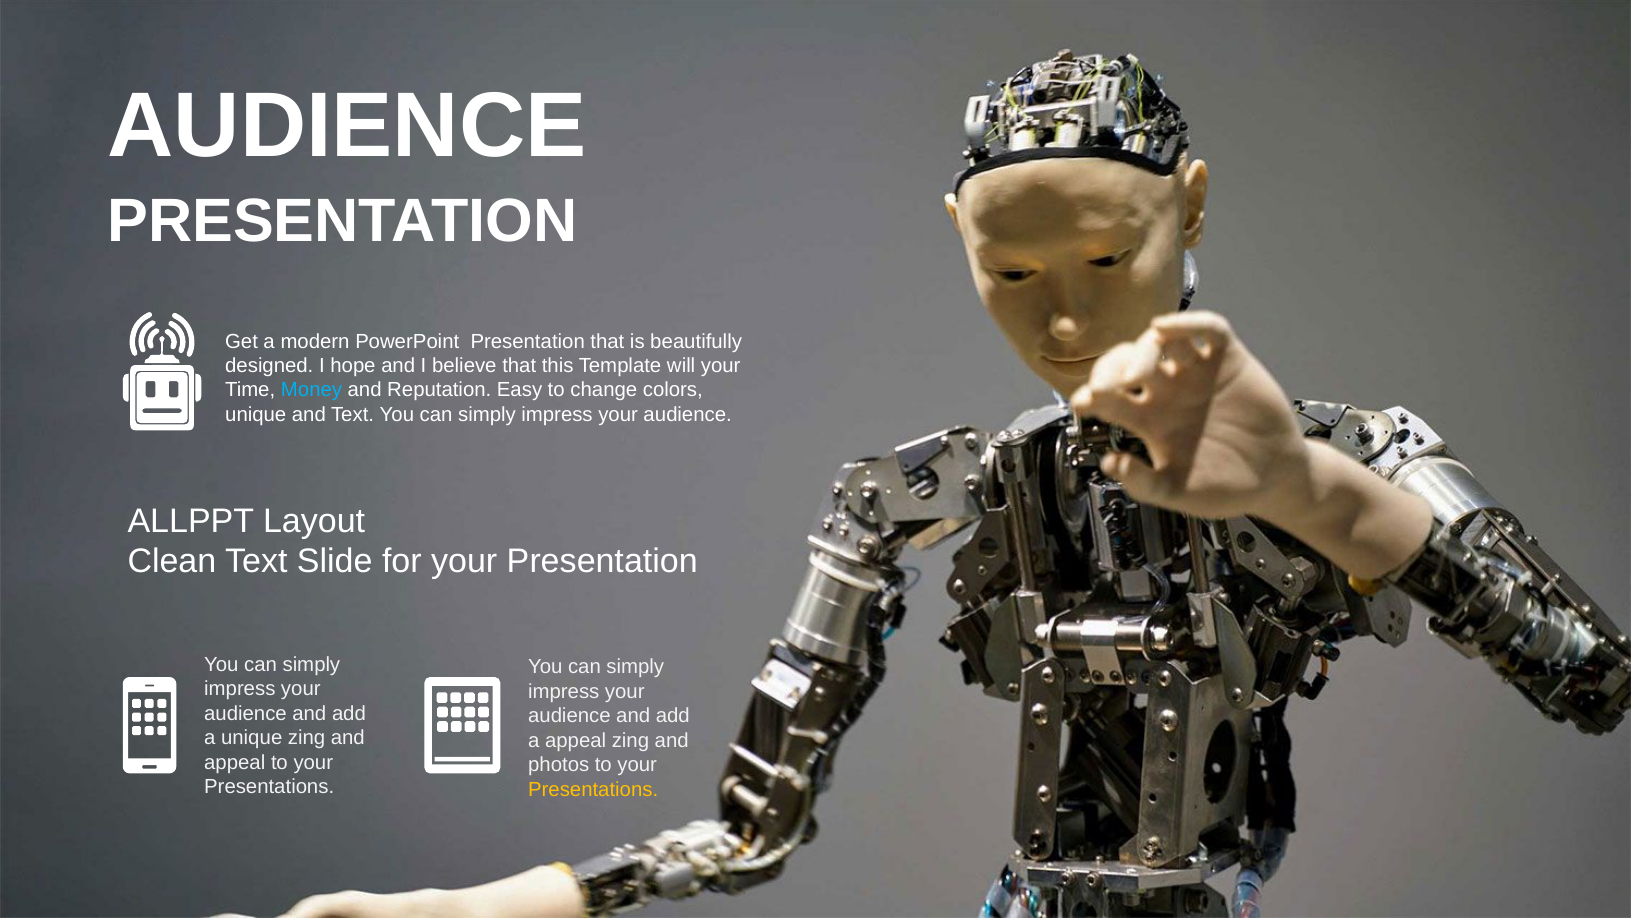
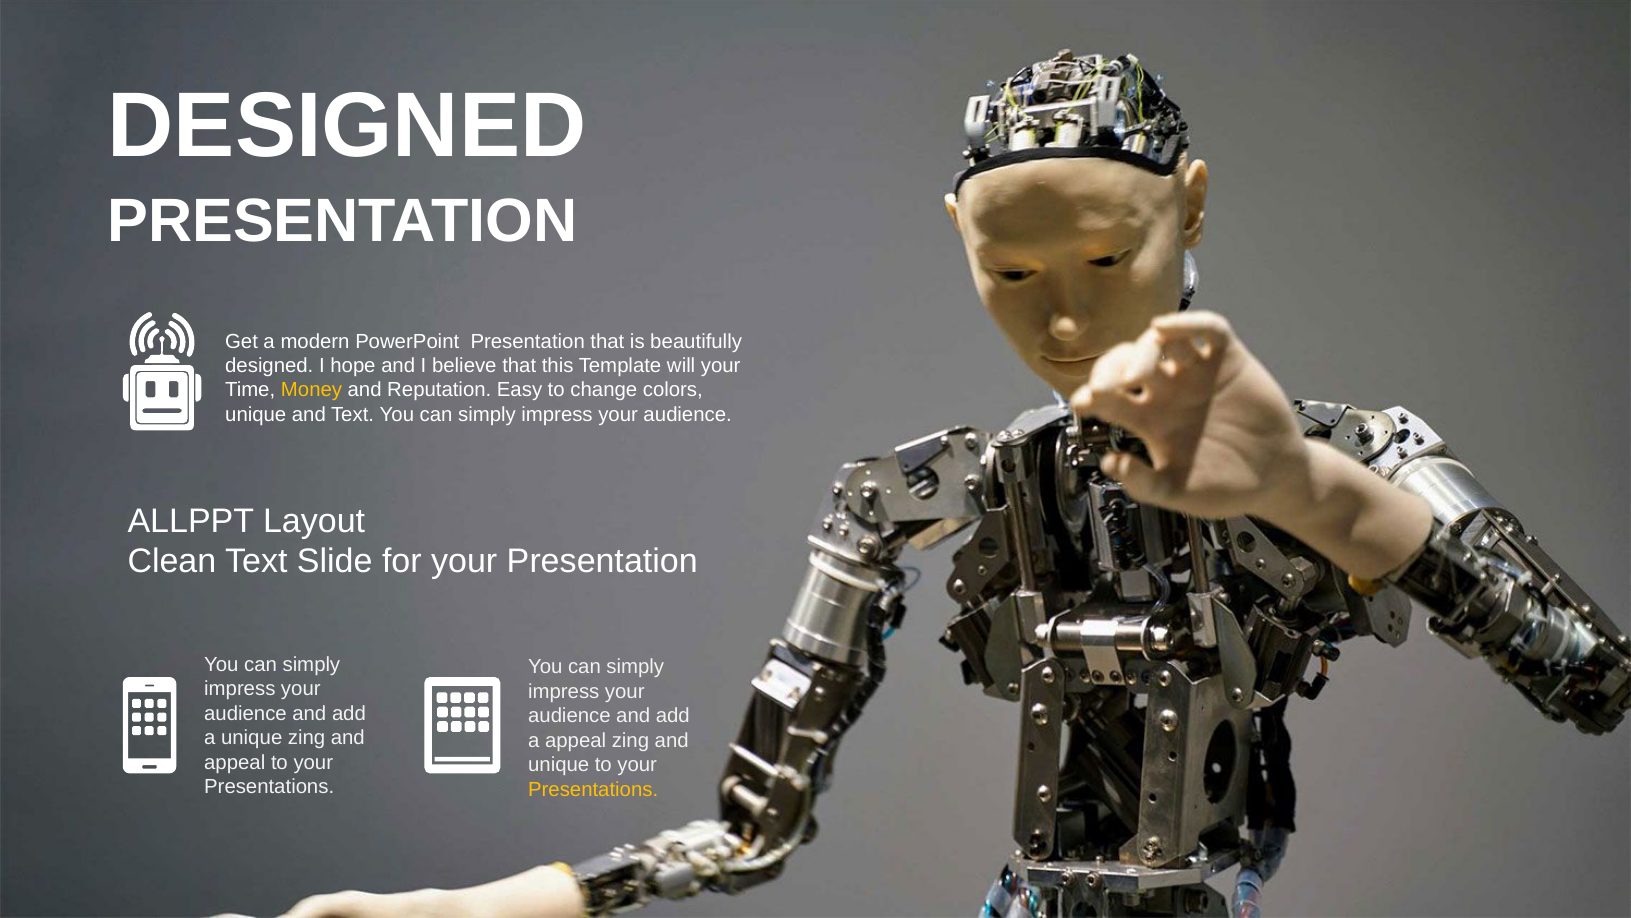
AUDIENCE at (347, 126): AUDIENCE -> DESIGNED
Money colour: light blue -> yellow
photos at (559, 765): photos -> unique
